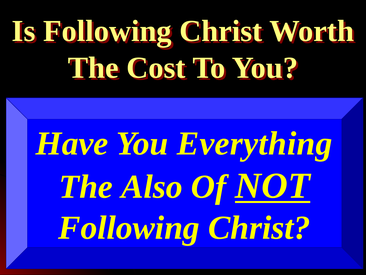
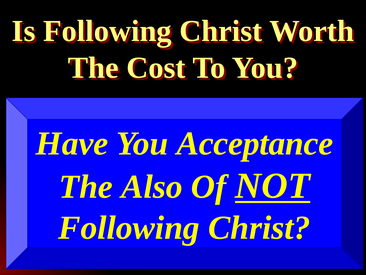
Everything: Everything -> Acceptance
